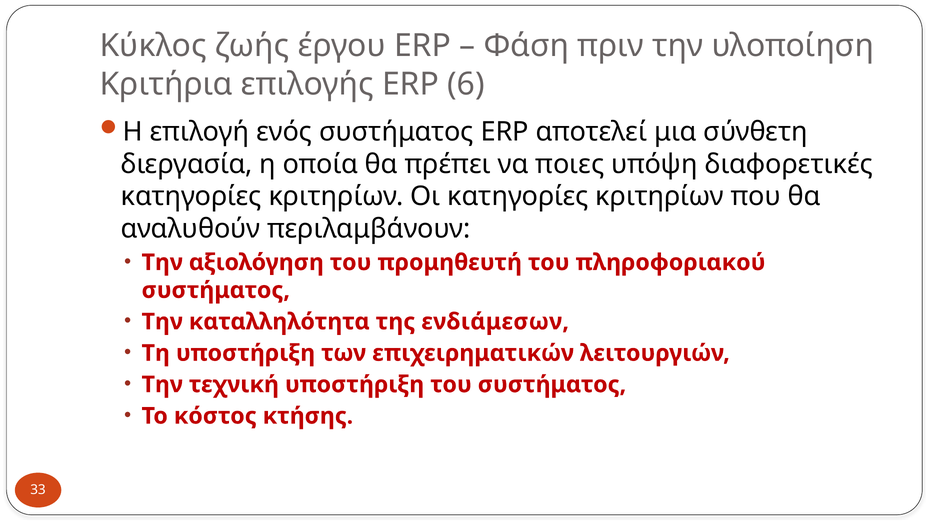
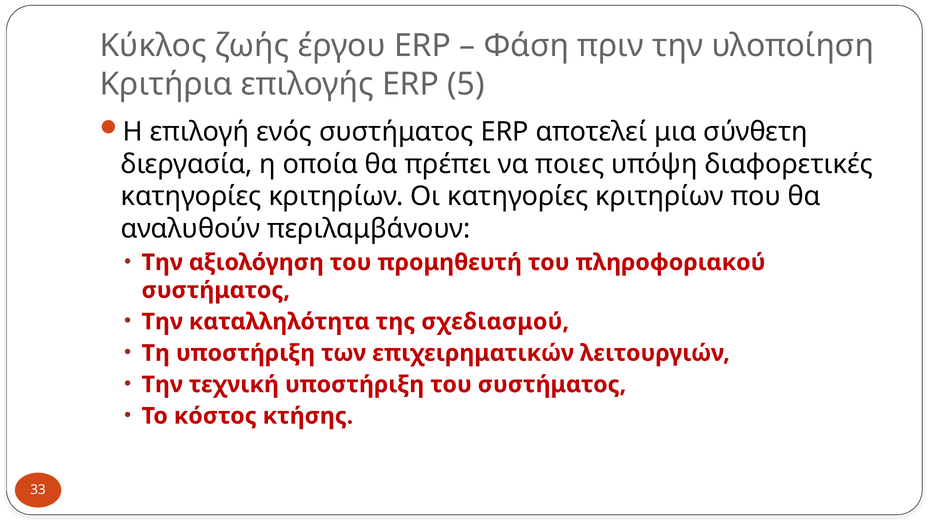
6: 6 -> 5
ενδιάμεσων: ενδιάμεσων -> σχεδιασμού
